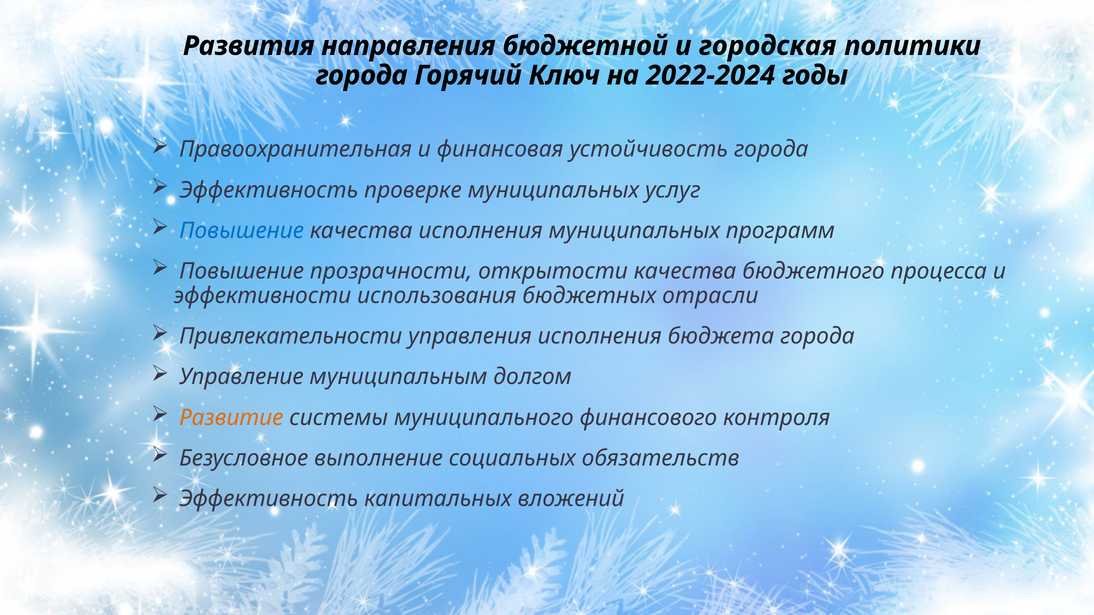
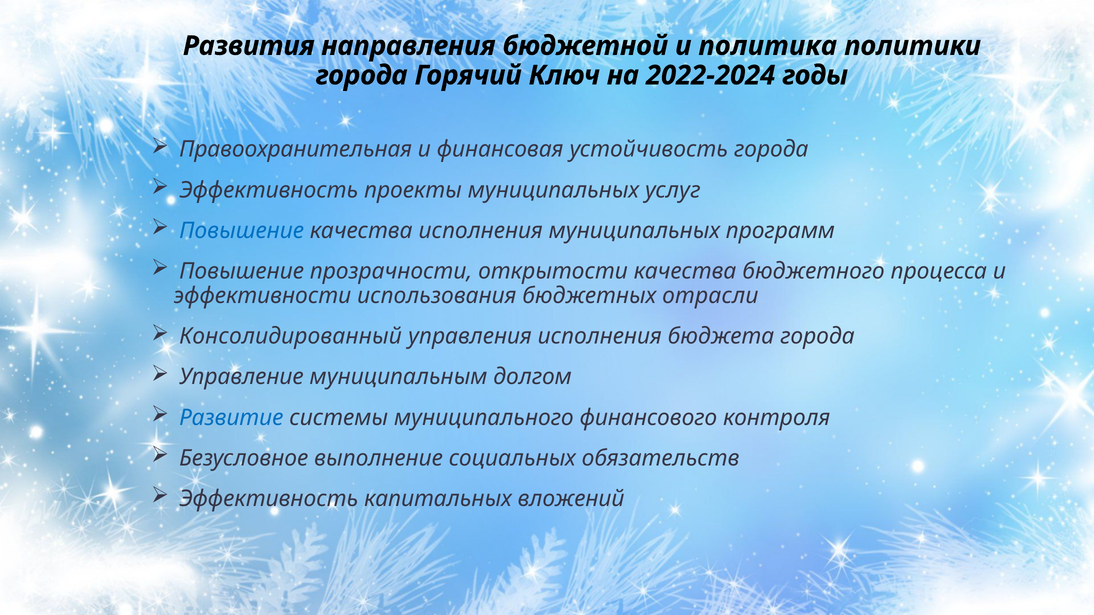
городская: городская -> политика
проверке: проверке -> проекты
Привлекательности: Привлекательности -> Консолидированный
Развитие colour: orange -> blue
